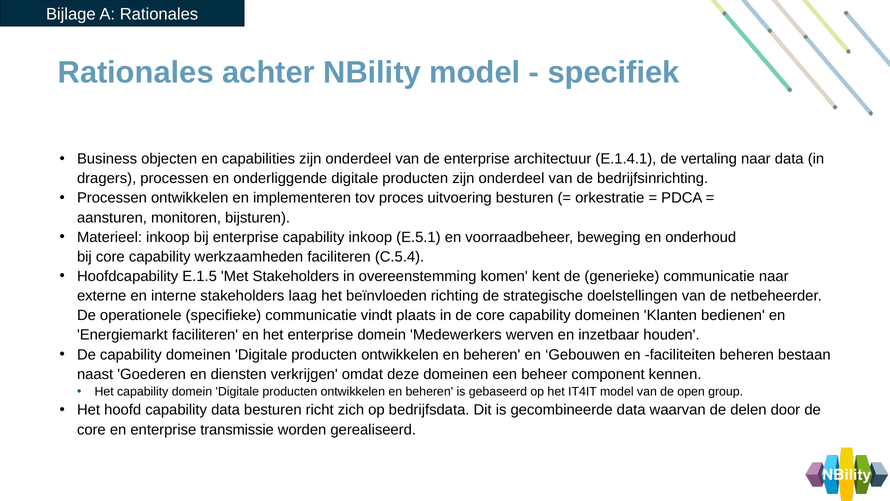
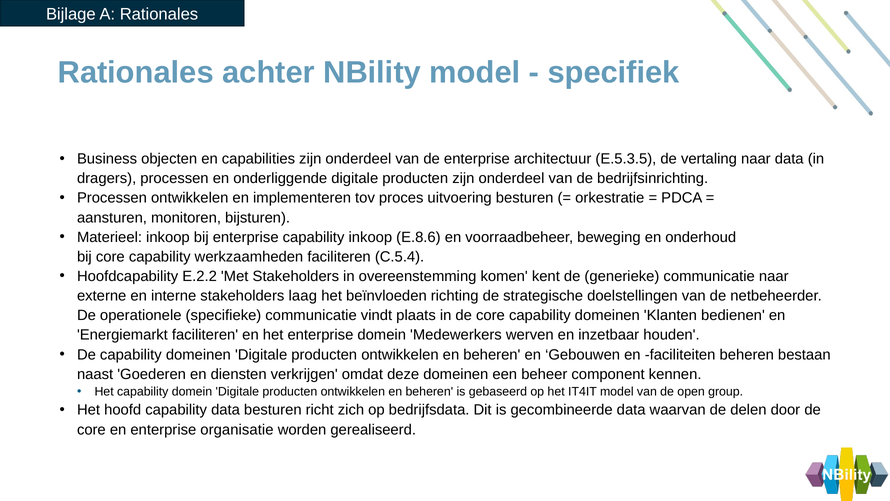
E.1.4.1: E.1.4.1 -> E.5.3.5
E.5.1: E.5.1 -> E.8.6
E.1.5: E.1.5 -> E.2.2
transmissie: transmissie -> organisatie
